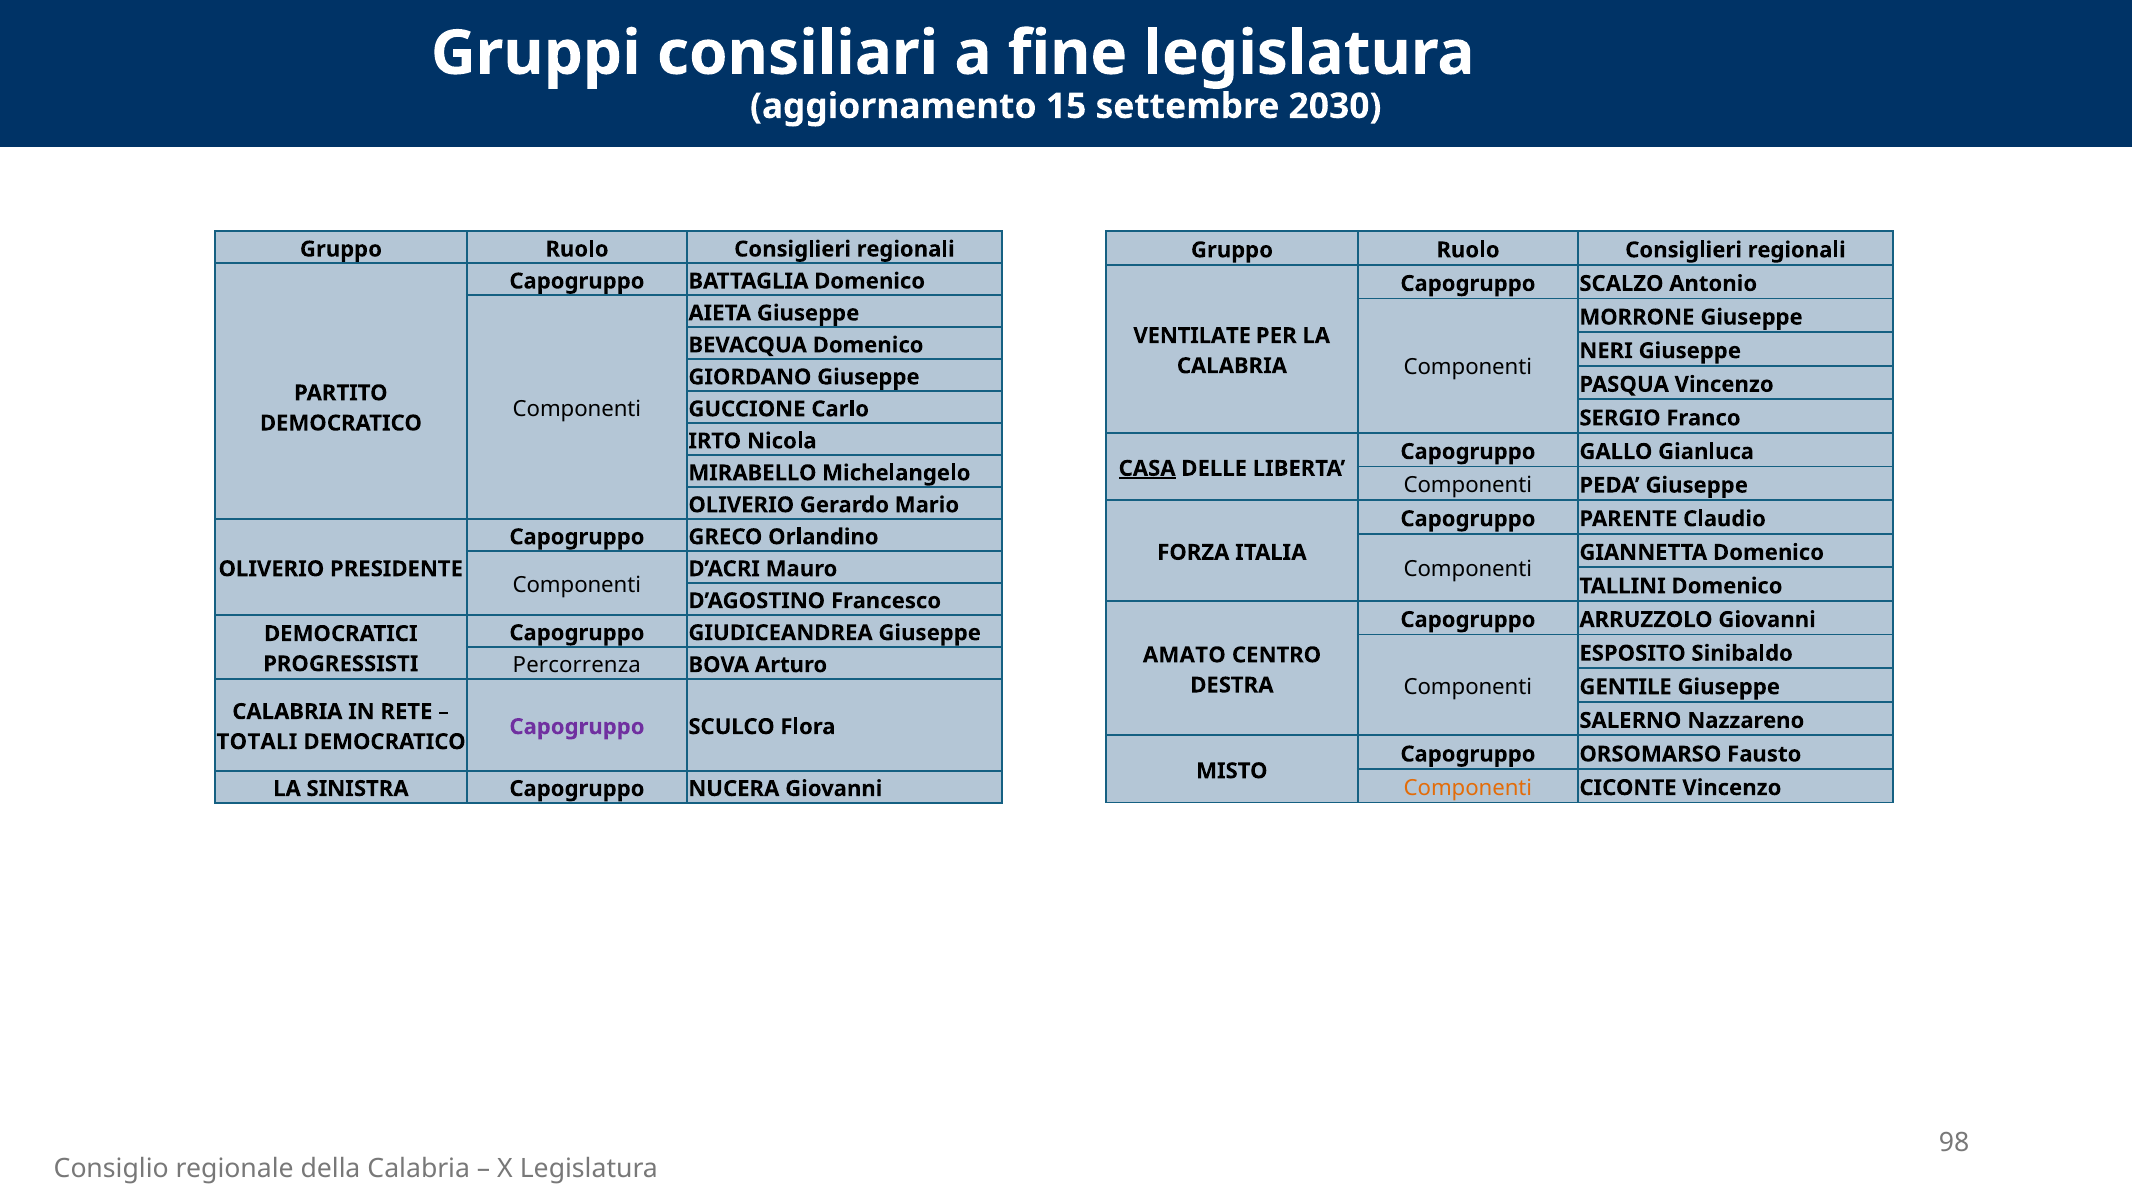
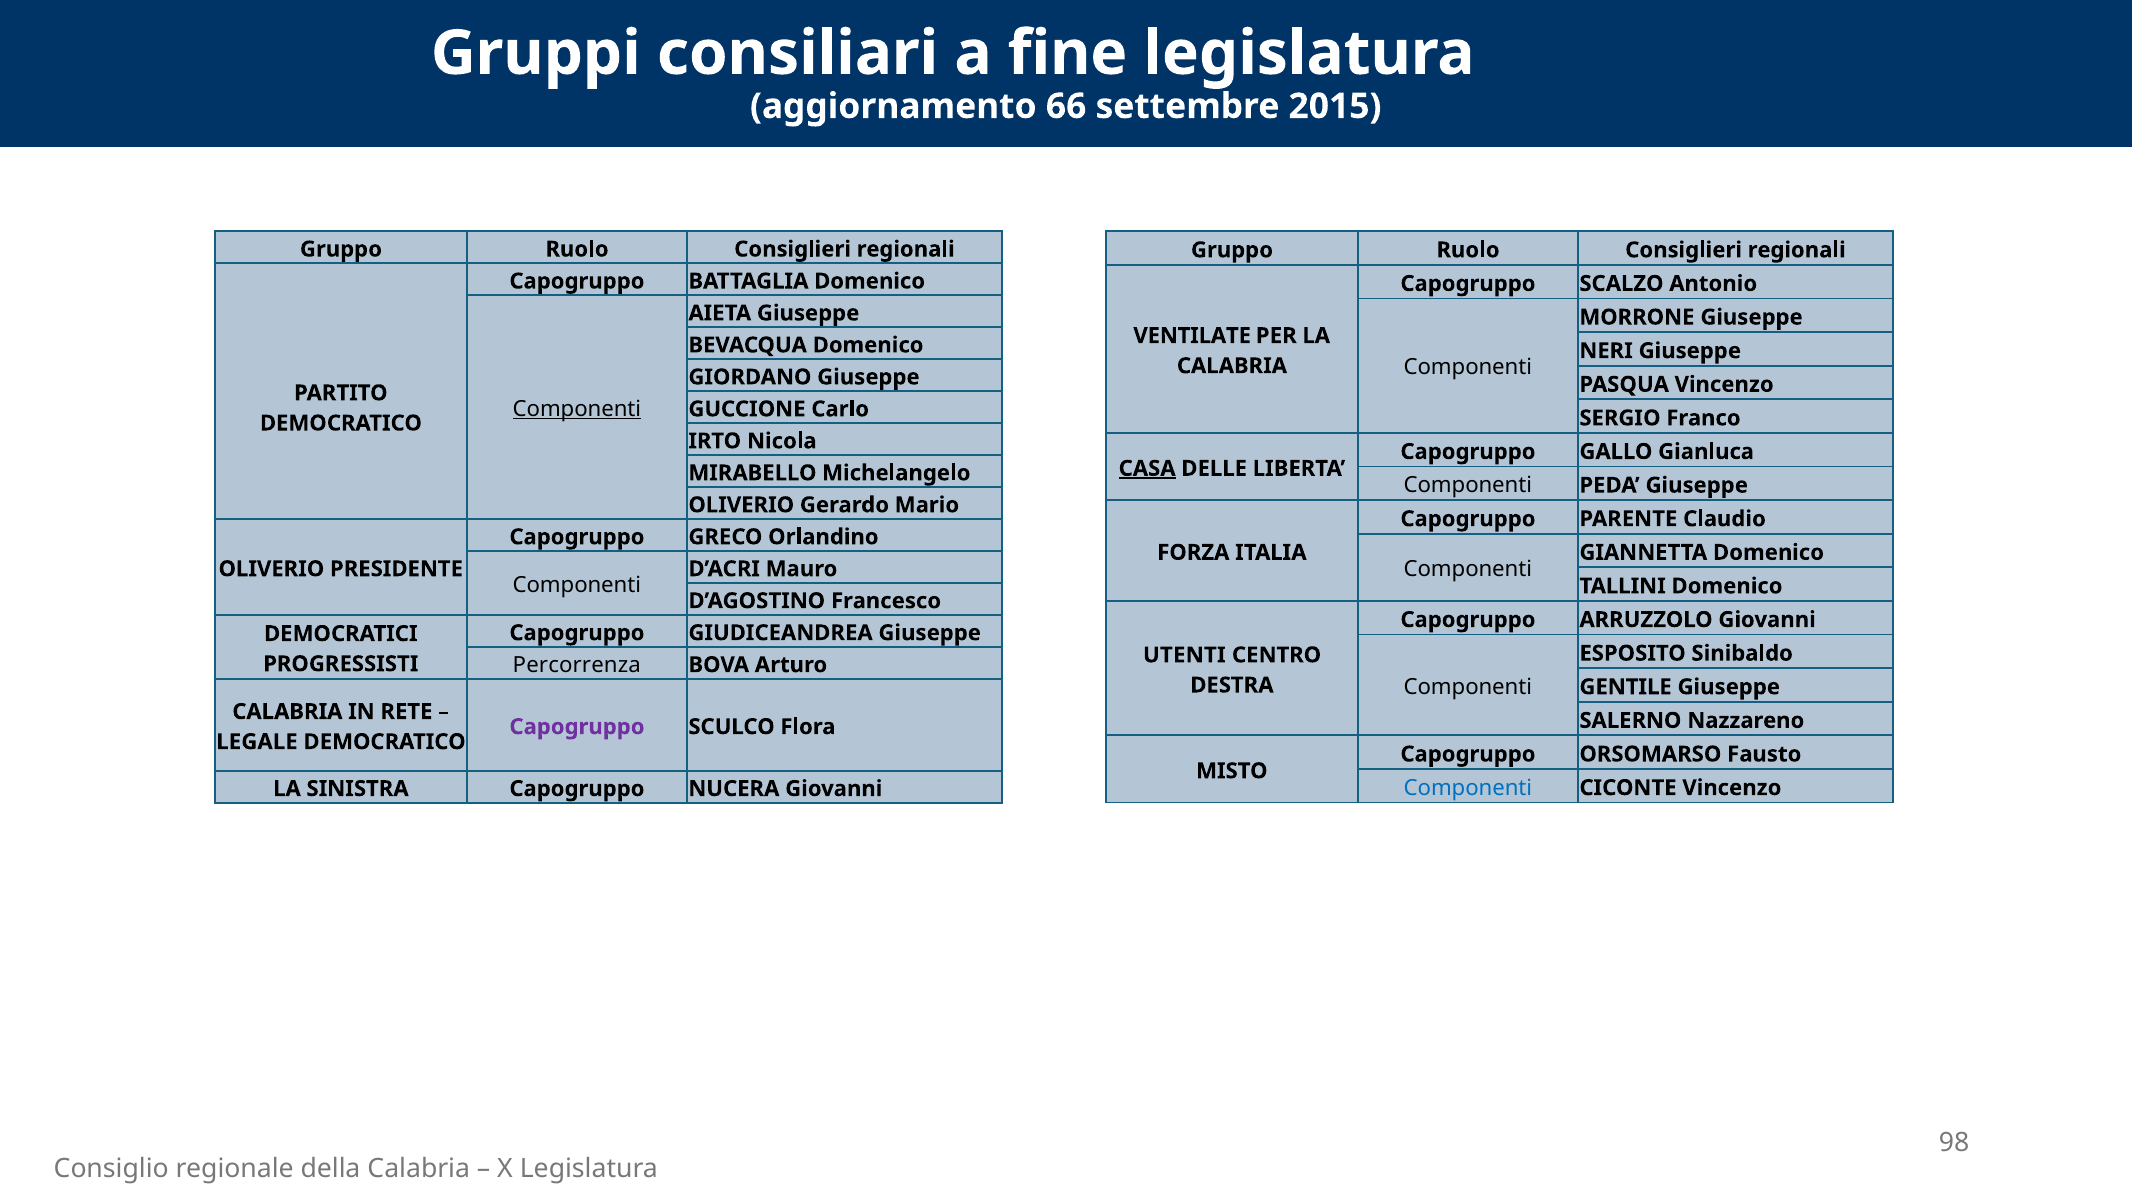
15: 15 -> 66
2030: 2030 -> 2015
Componenti at (577, 409) underline: none -> present
AMATO: AMATO -> UTENTI
TOTALI: TOTALI -> LEGALE
Componenti at (1468, 788) colour: orange -> blue
